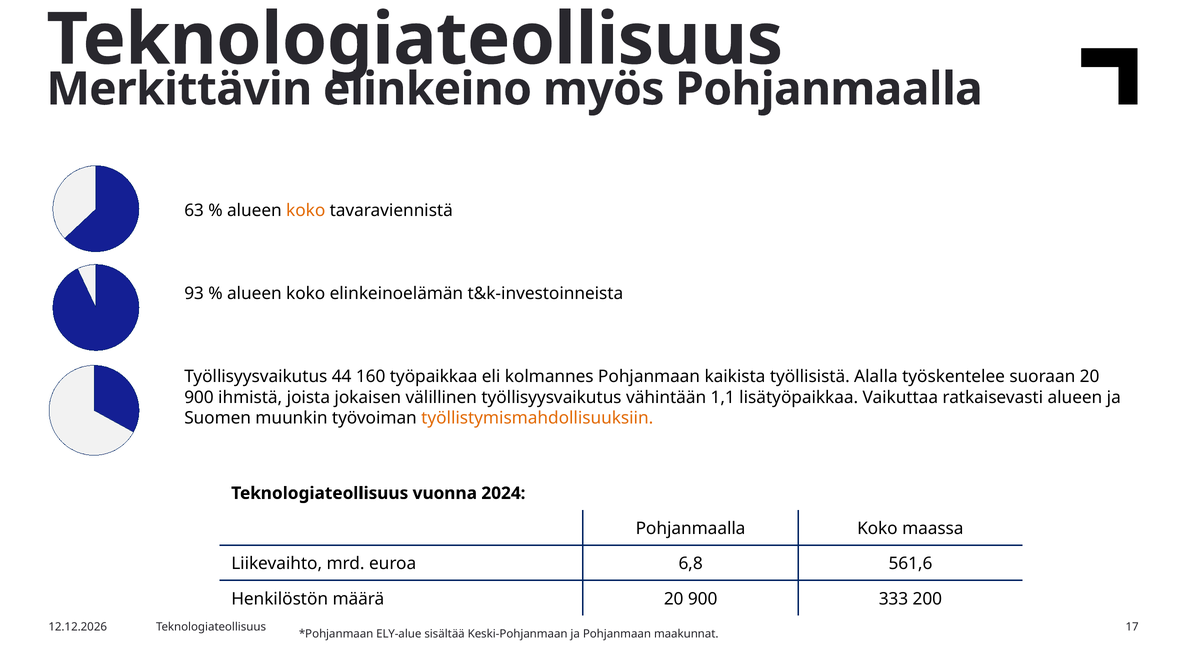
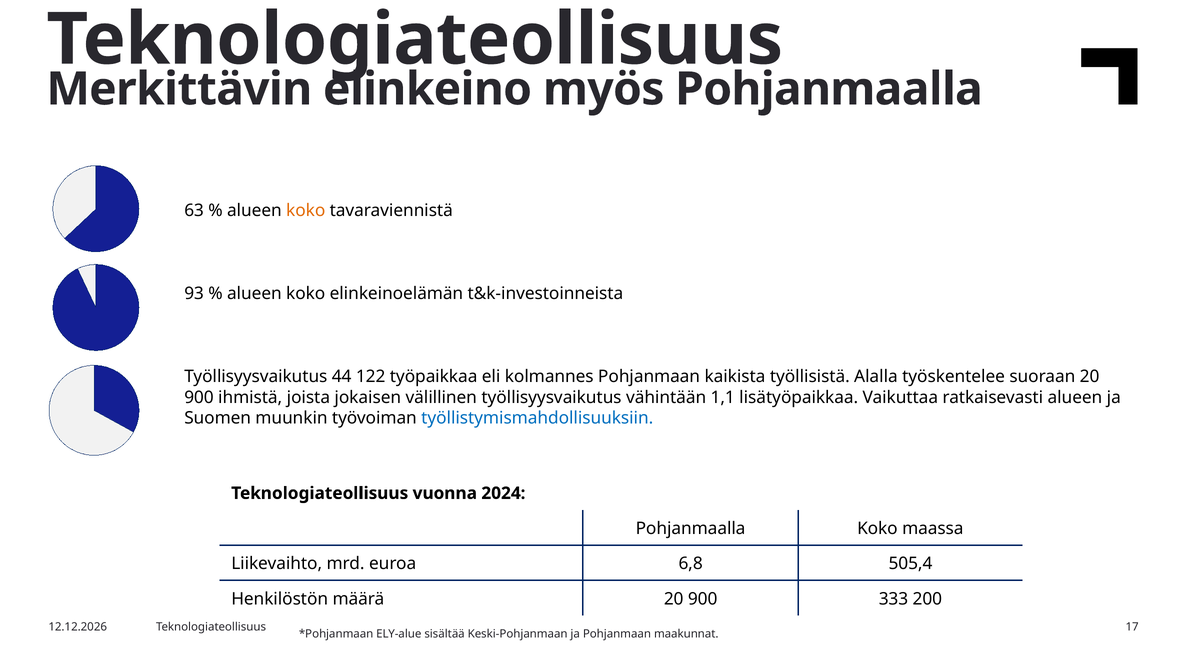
160: 160 -> 122
työllistymismahdollisuuksiin colour: orange -> blue
561,6: 561,6 -> 505,4
